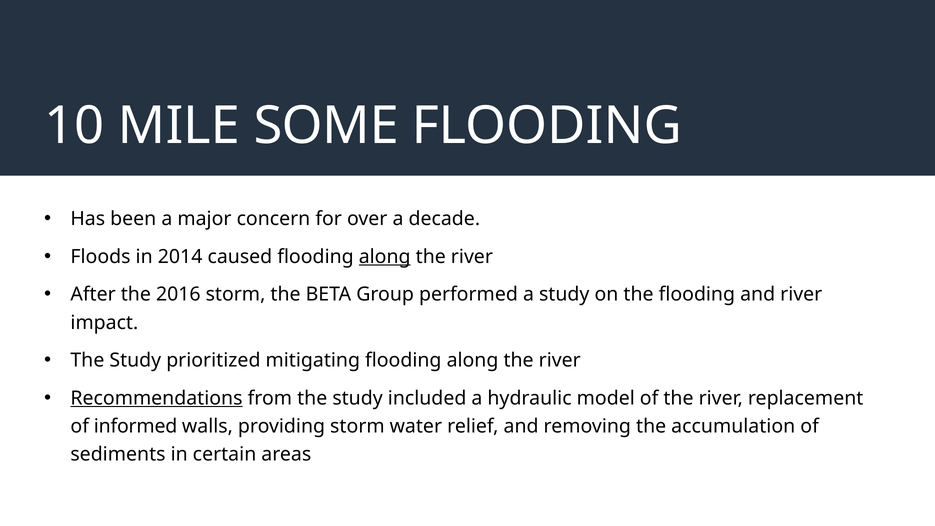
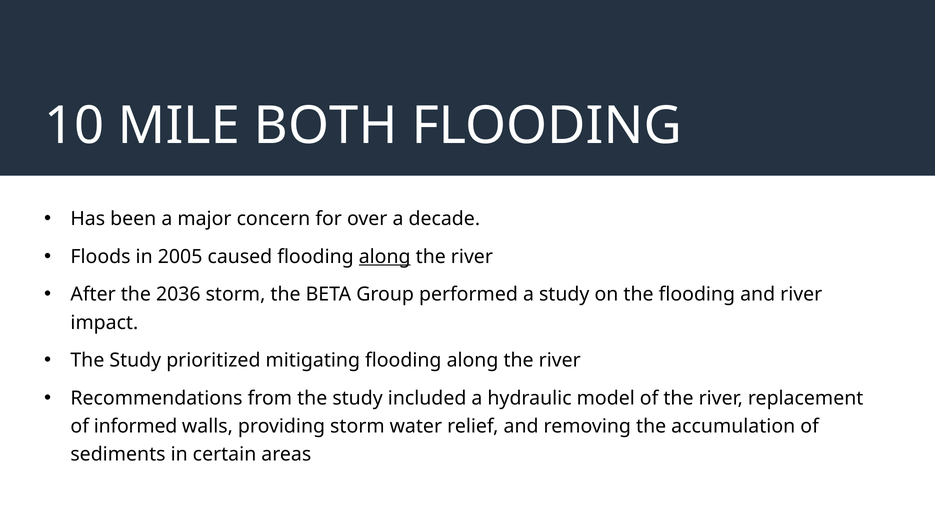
SOME: SOME -> BOTH
2014: 2014 -> 2005
2016: 2016 -> 2036
Recommendations underline: present -> none
